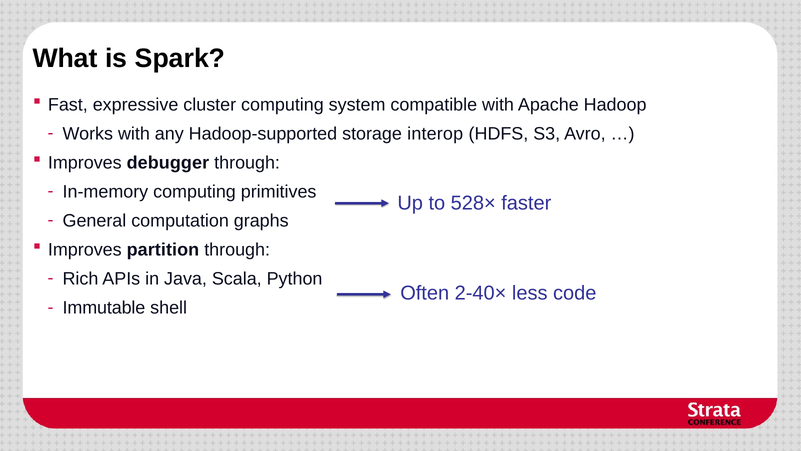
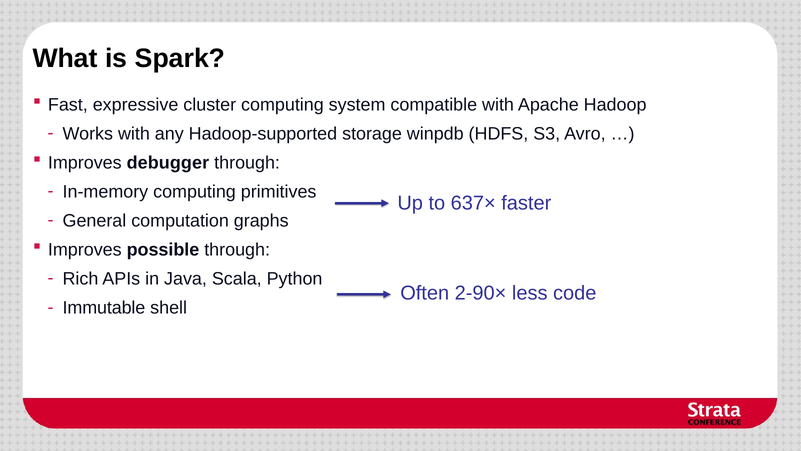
interop: interop -> winpdb
528×: 528× -> 637×
partition: partition -> possible
2-40×: 2-40× -> 2-90×
